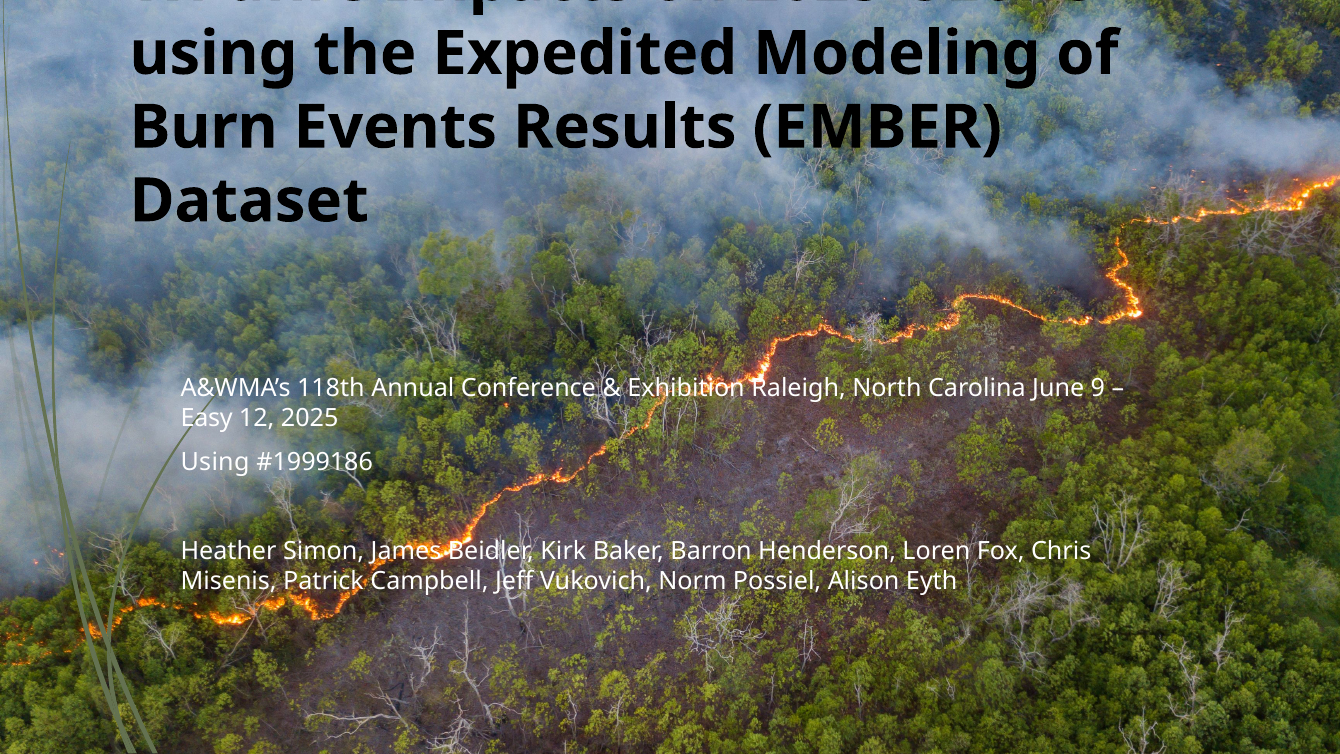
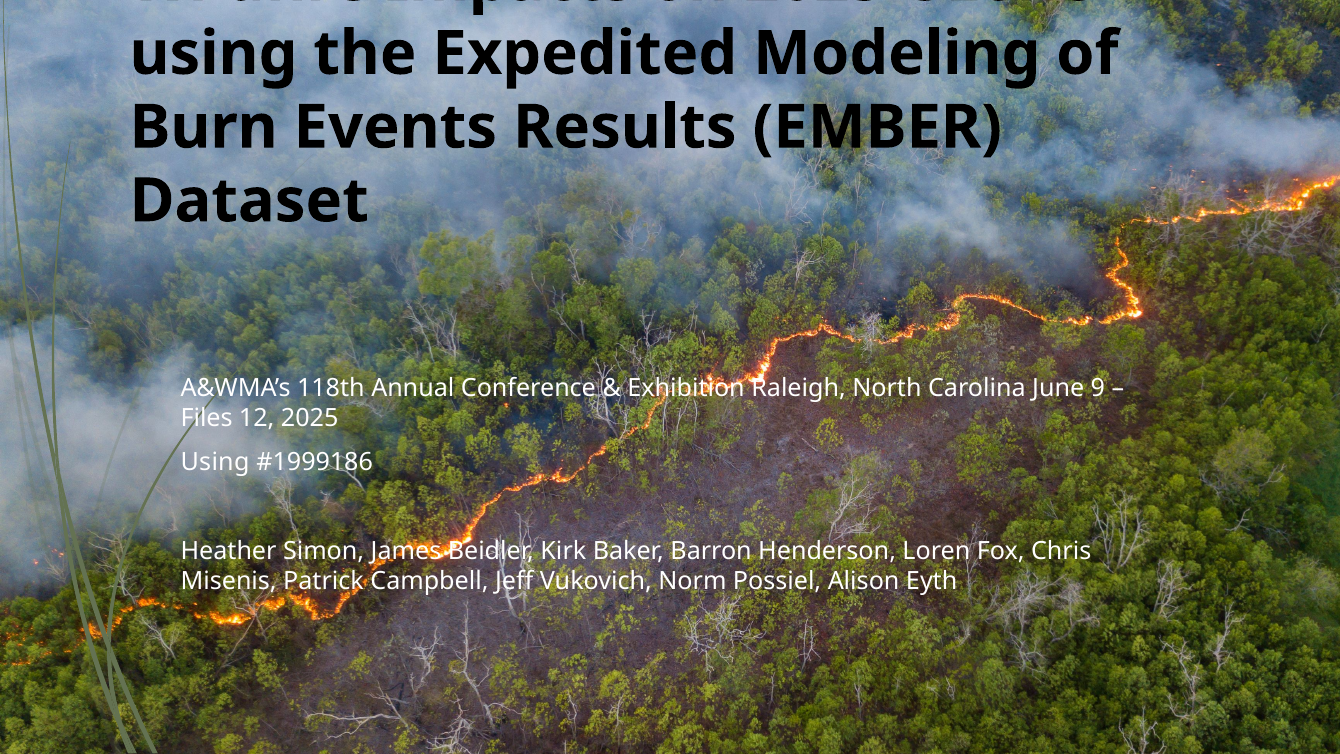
Easy: Easy -> Files
